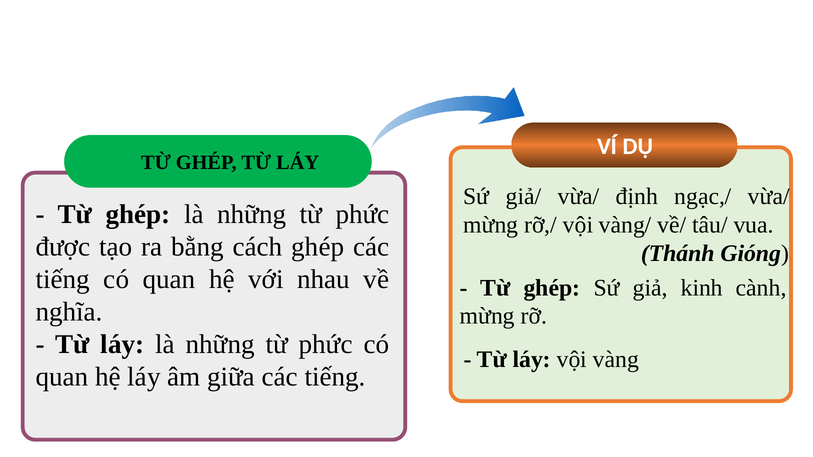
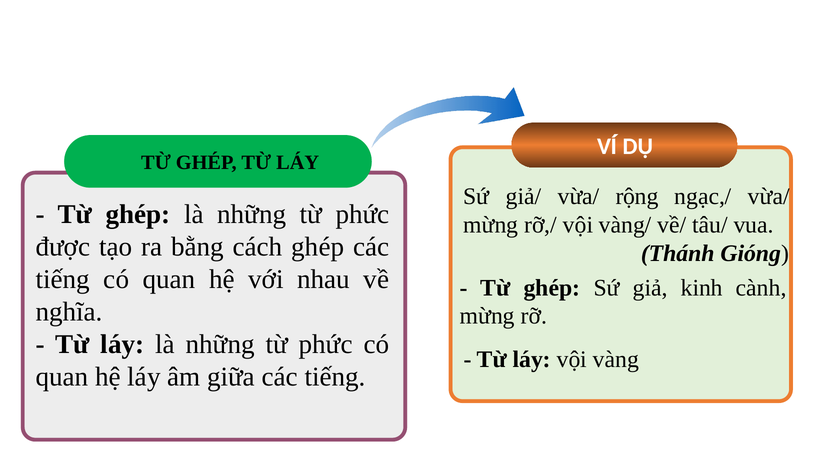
định: định -> rộng
